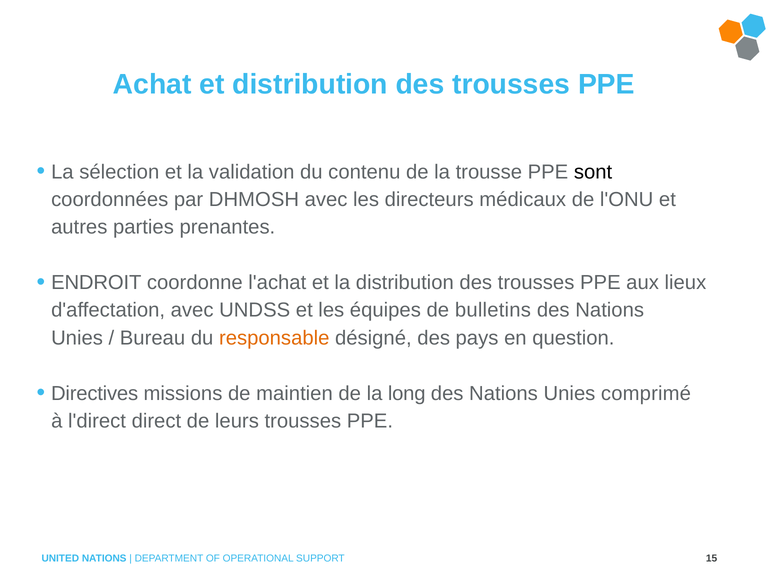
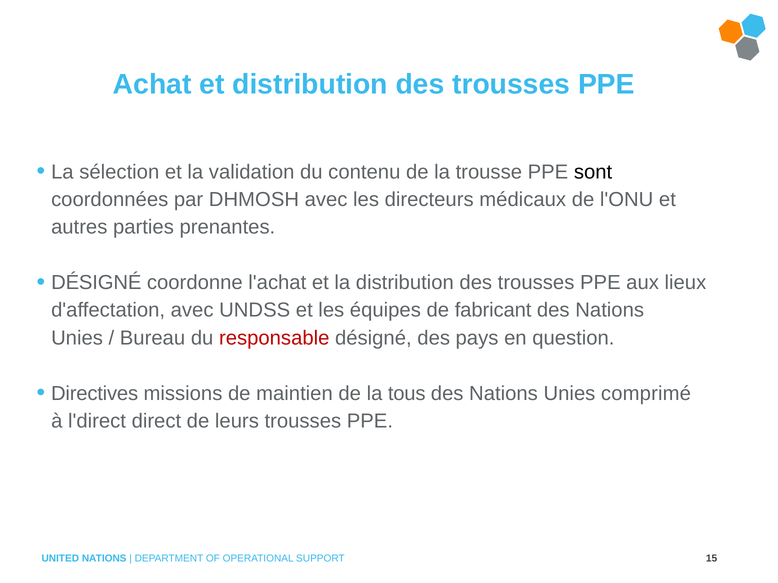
ENDROIT at (96, 283): ENDROIT -> DÉSIGNÉ
bulletins: bulletins -> fabricant
responsable colour: orange -> red
long: long -> tous
